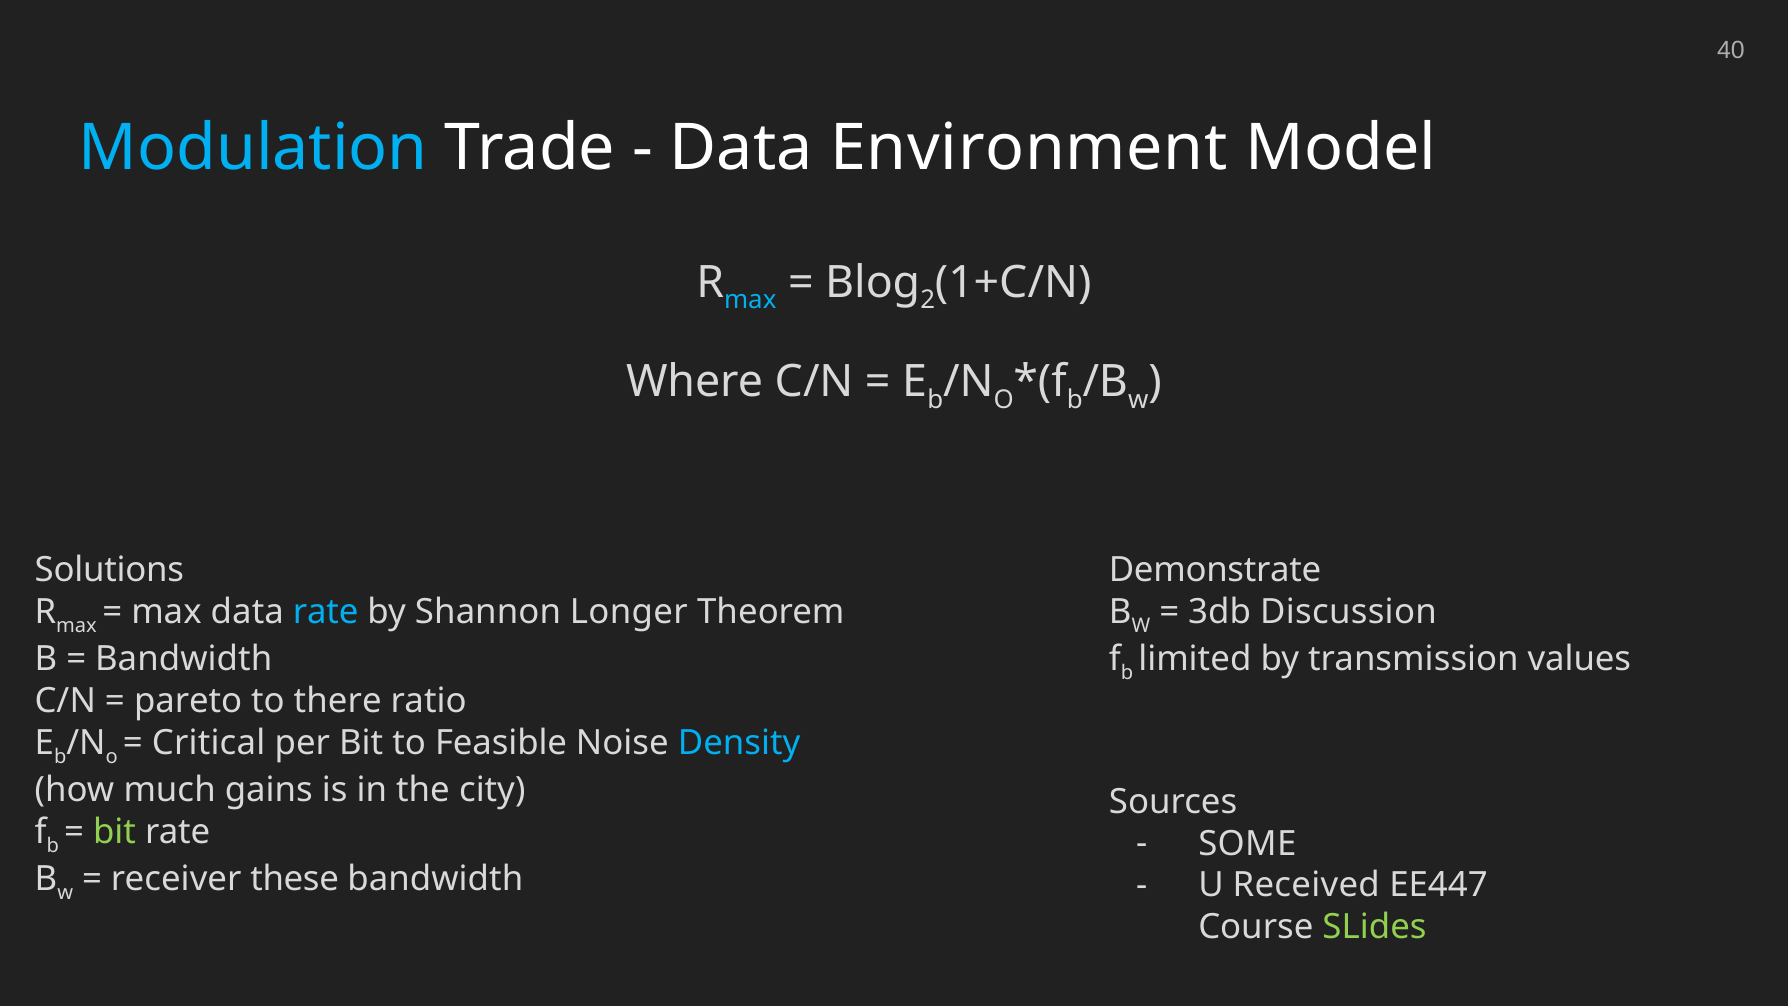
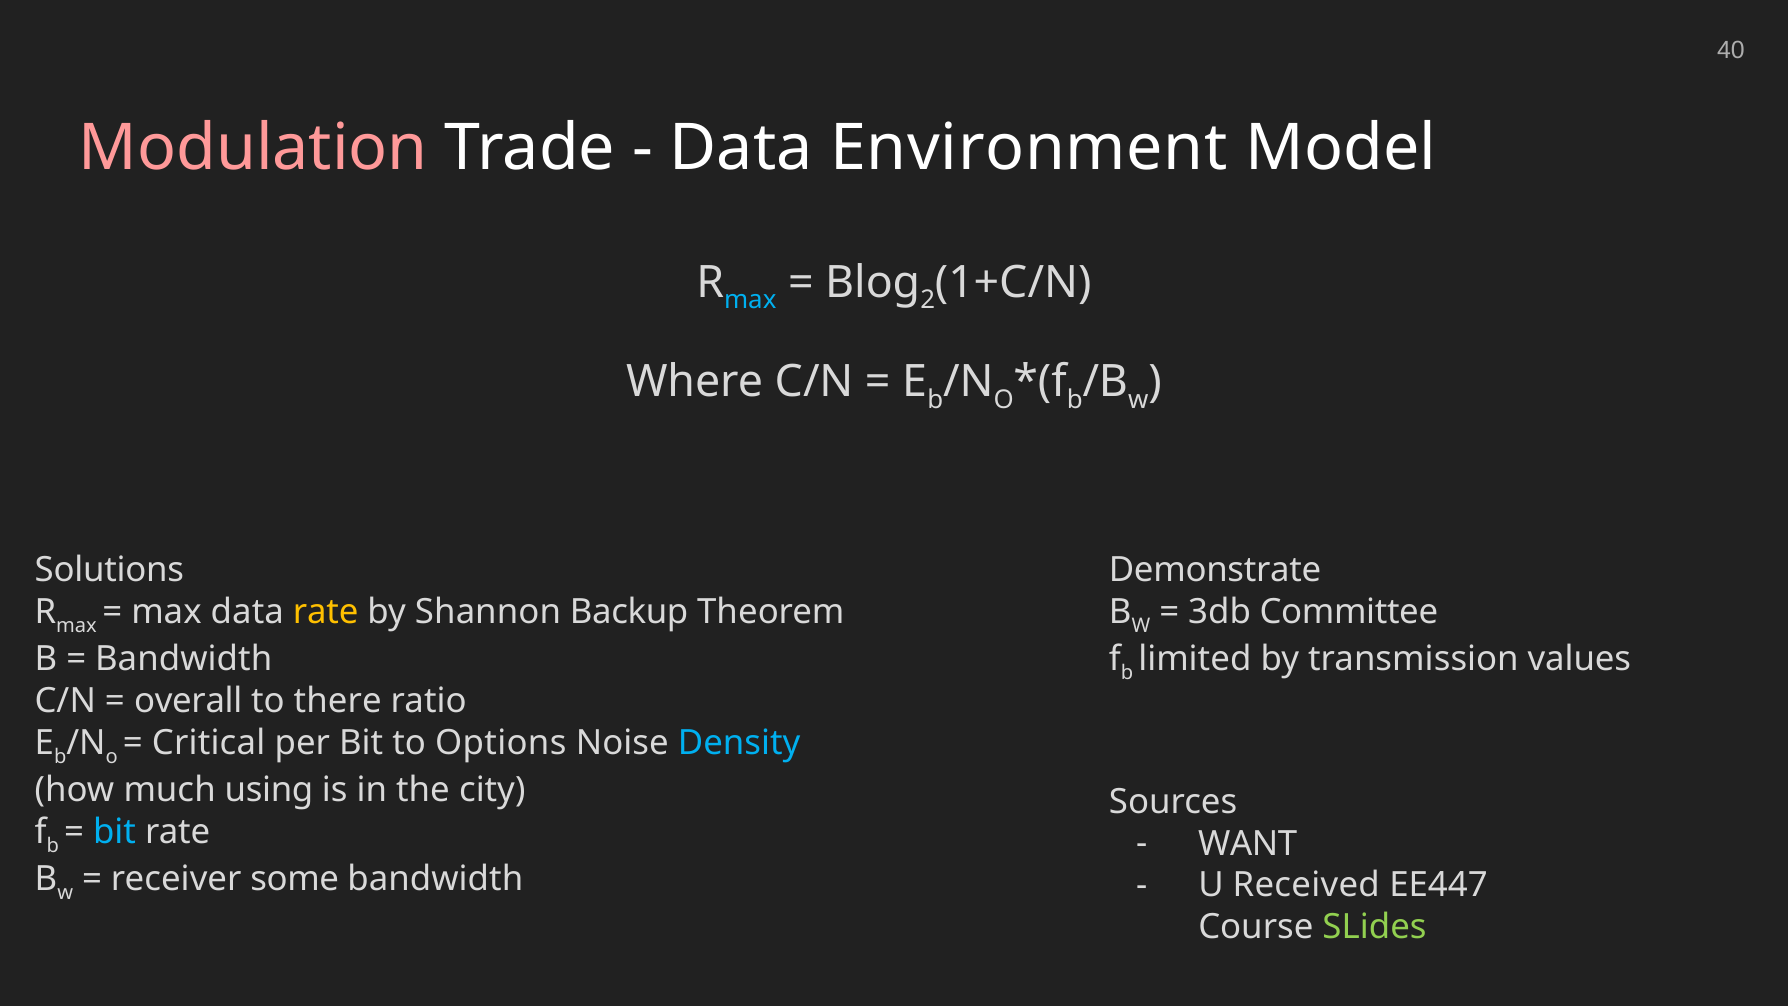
Modulation colour: light blue -> pink
rate at (326, 612) colour: light blue -> yellow
Longer: Longer -> Backup
Discussion: Discussion -> Committee
pareto: pareto -> overall
Feasible: Feasible -> Options
gains: gains -> using
bit at (115, 832) colour: light green -> light blue
SOME: SOME -> WANT
these: these -> some
